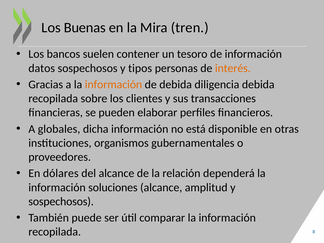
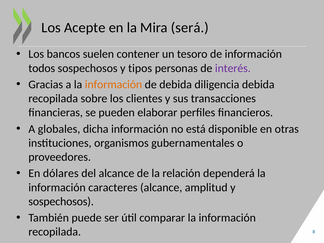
Buenas: Buenas -> Acepte
tren: tren -> será
datos: datos -> todos
interés colour: orange -> purple
soluciones: soluciones -> caracteres
